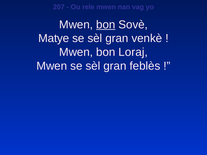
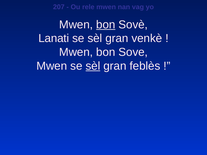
Matye: Matye -> Lanati
Loraj: Loraj -> Sove
sèl at (93, 66) underline: none -> present
